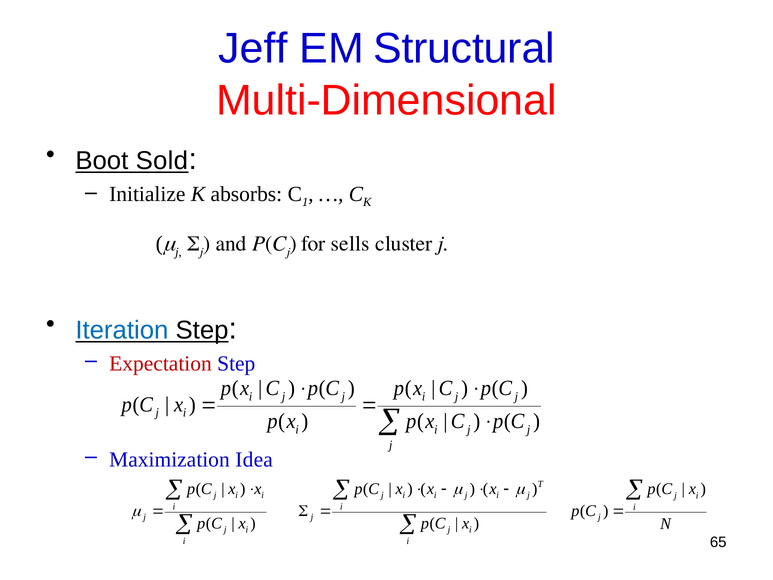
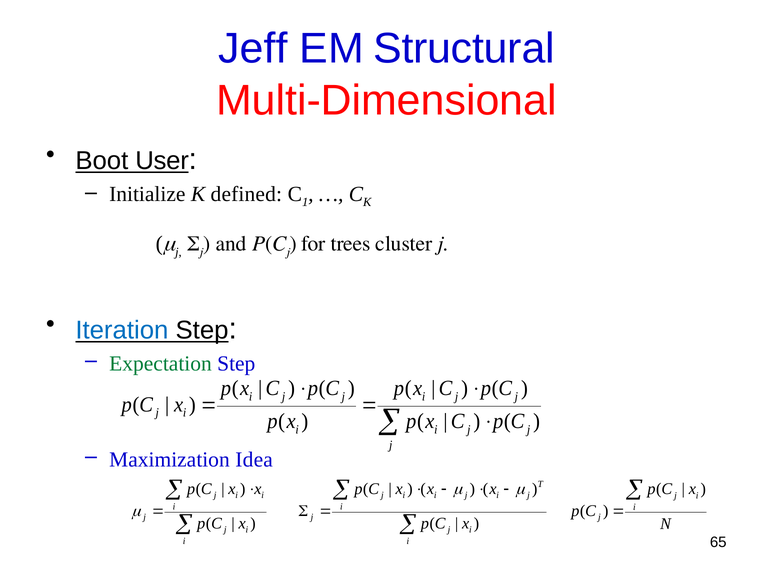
Sold: Sold -> User
absorbs: absorbs -> defined
sells: sells -> trees
Expectation colour: red -> green
